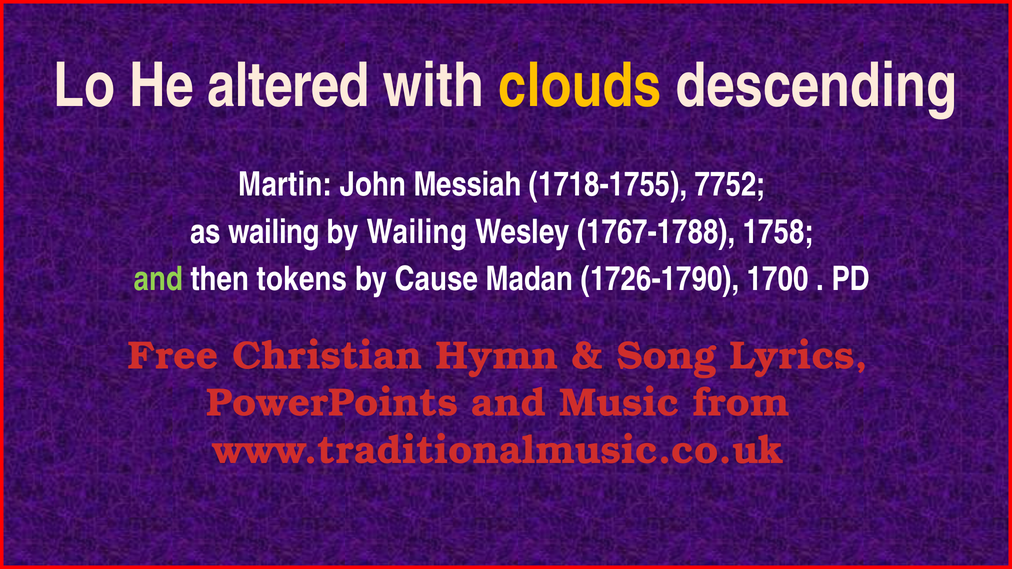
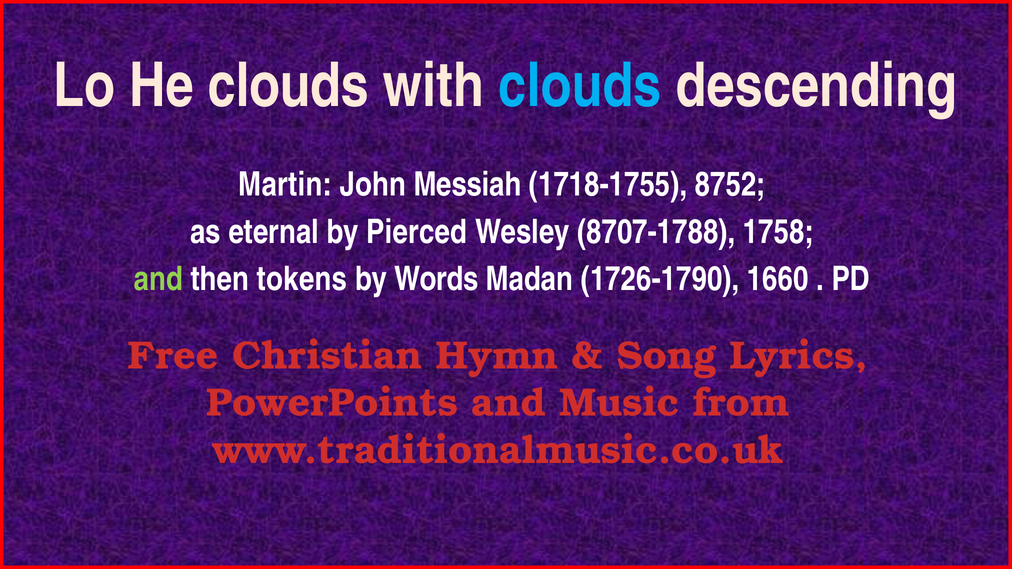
He altered: altered -> clouds
clouds at (580, 86) colour: yellow -> light blue
7752: 7752 -> 8752
as wailing: wailing -> eternal
by Wailing: Wailing -> Pierced
1767-1788: 1767-1788 -> 8707-1788
Cause: Cause -> Words
1700: 1700 -> 1660
